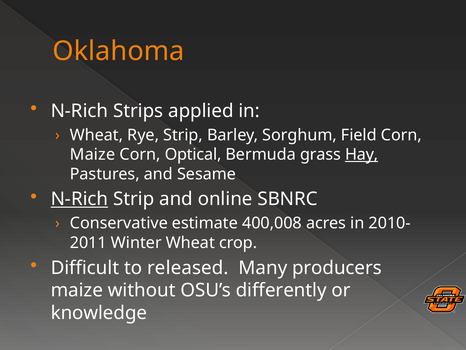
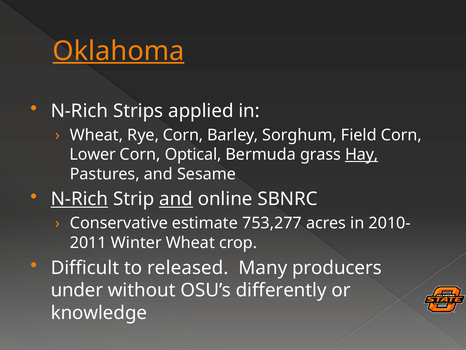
Oklahoma underline: none -> present
Rye Strip: Strip -> Corn
Maize at (93, 154): Maize -> Lower
and at (176, 199) underline: none -> present
400,008: 400,008 -> 753,277
maize at (77, 290): maize -> under
